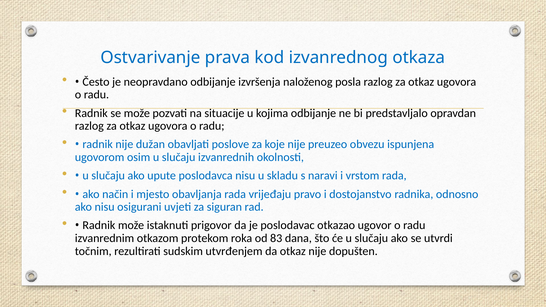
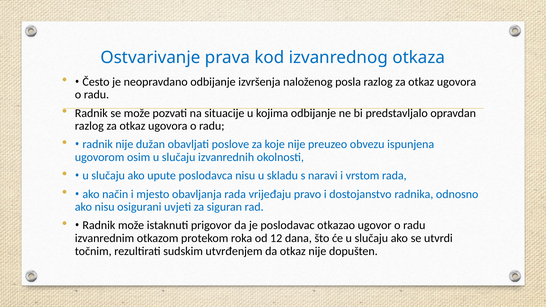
83: 83 -> 12
